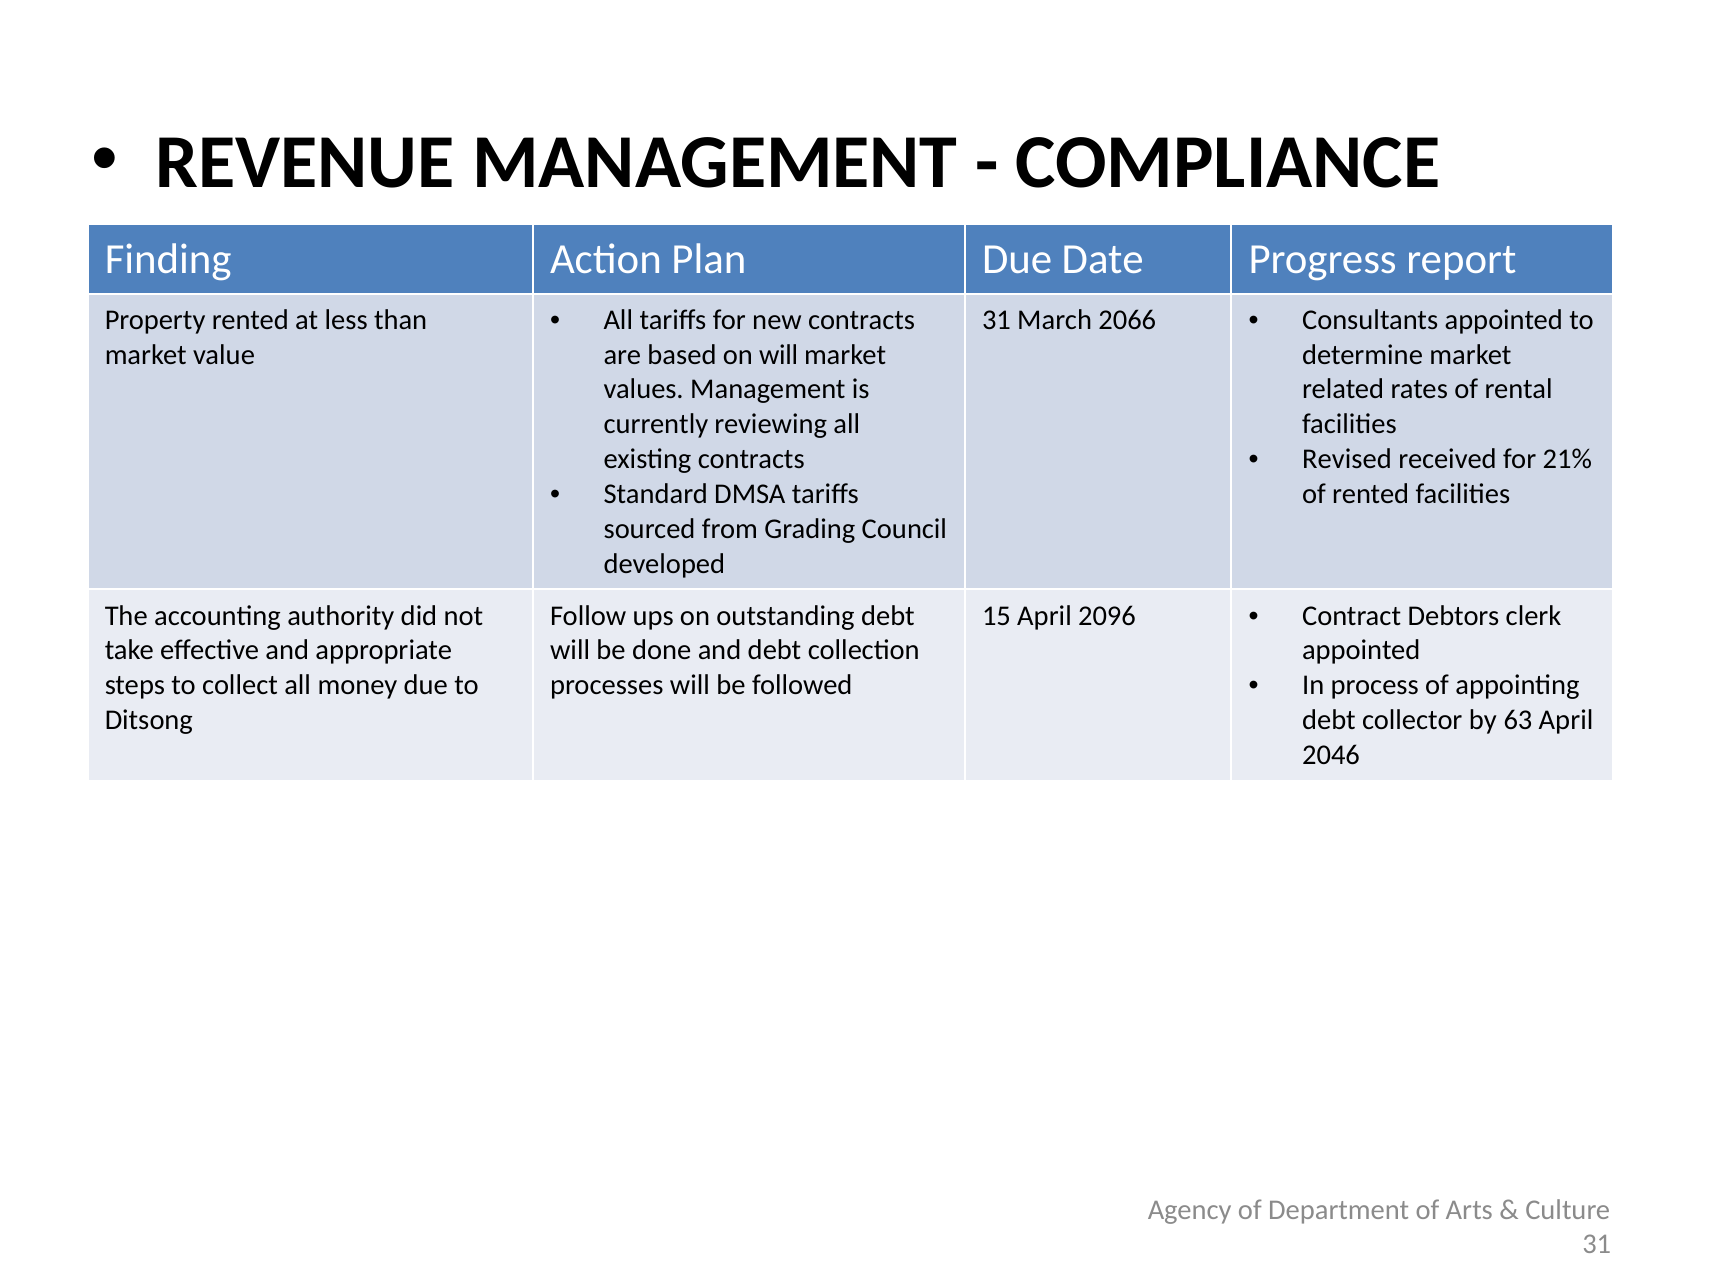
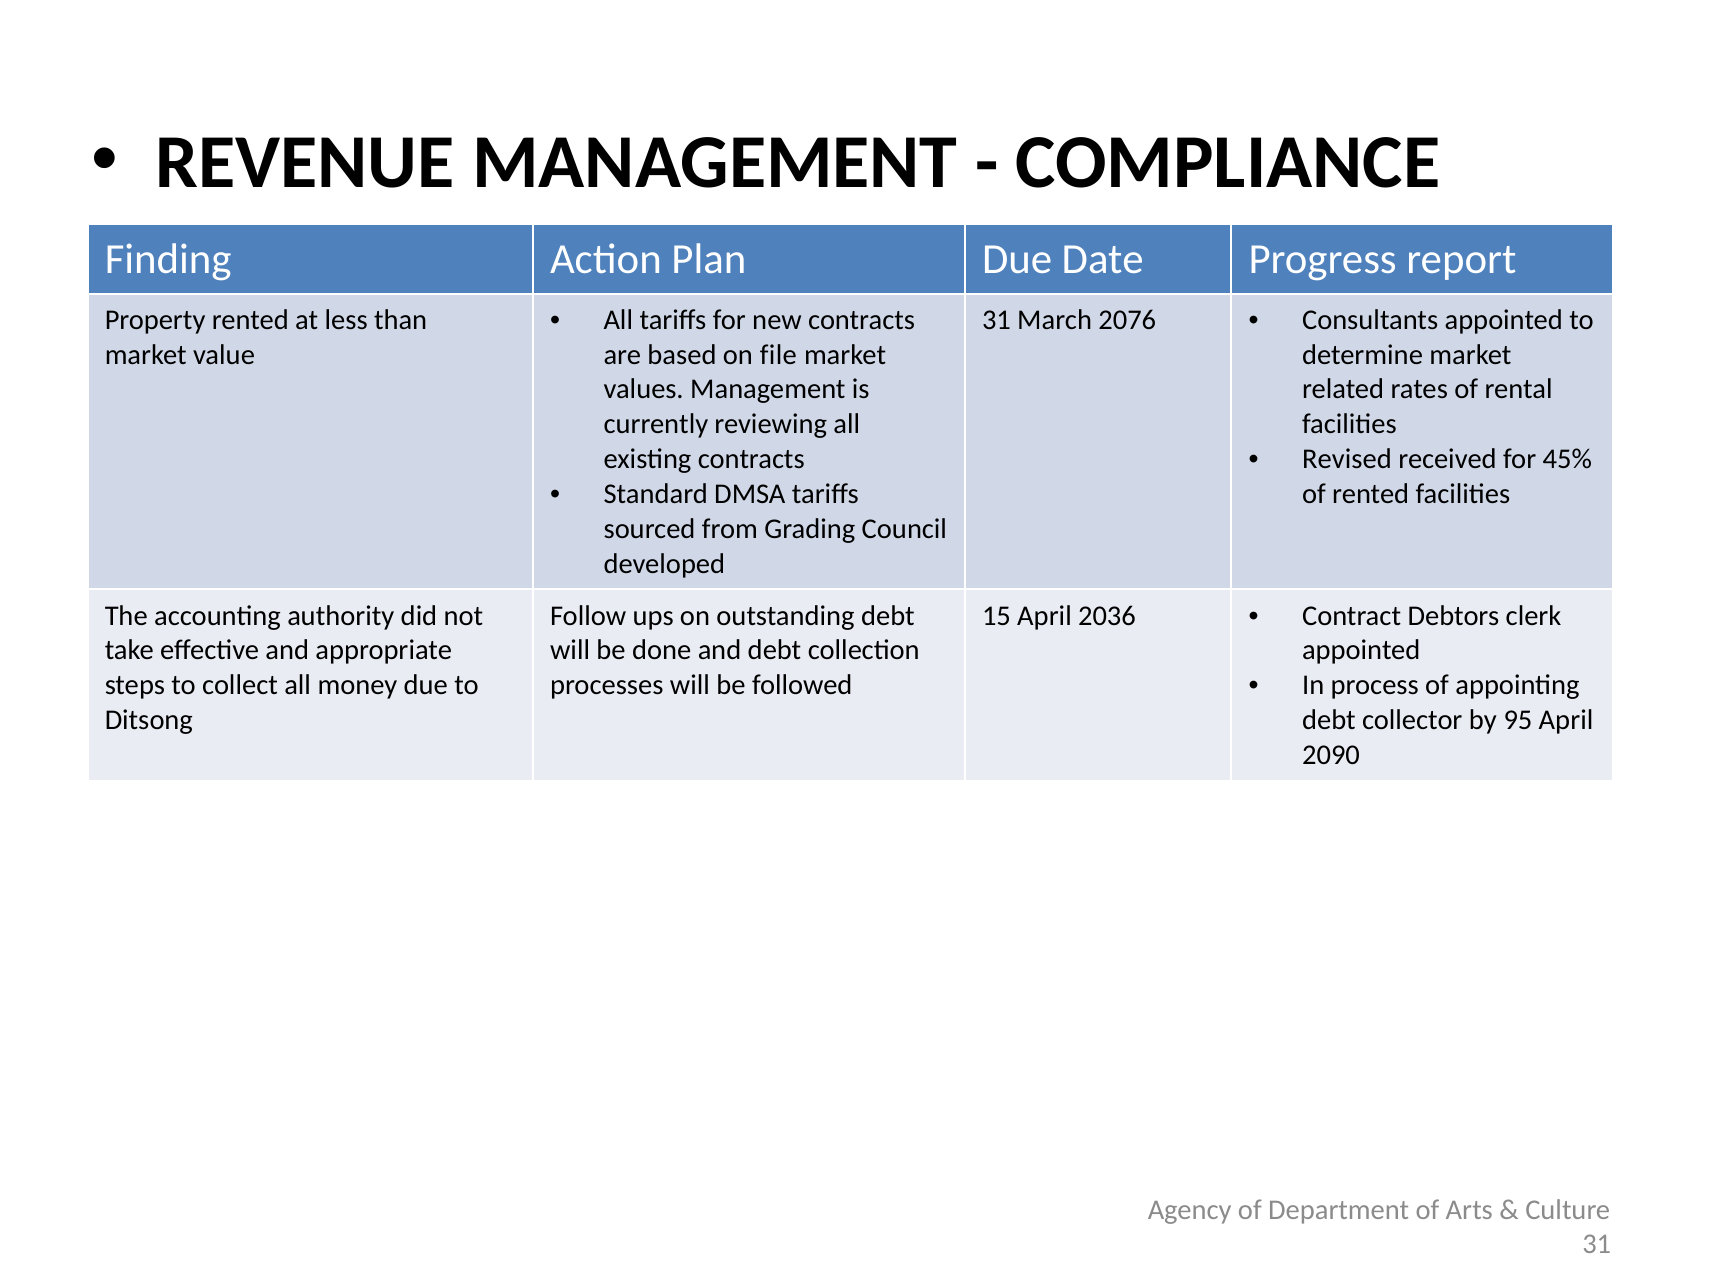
2066: 2066 -> 2076
on will: will -> file
21%: 21% -> 45%
2096: 2096 -> 2036
63: 63 -> 95
2046: 2046 -> 2090
